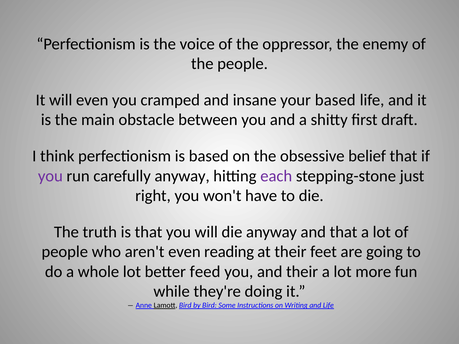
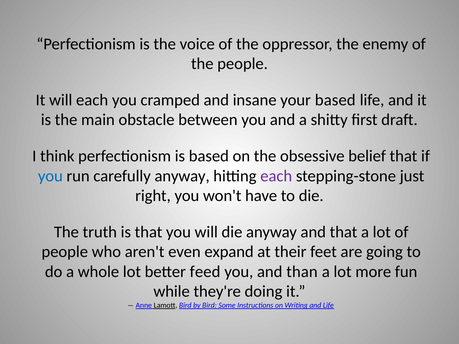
will even: even -> each
you at (50, 176) colour: purple -> blue
reading: reading -> expand
and their: their -> than
